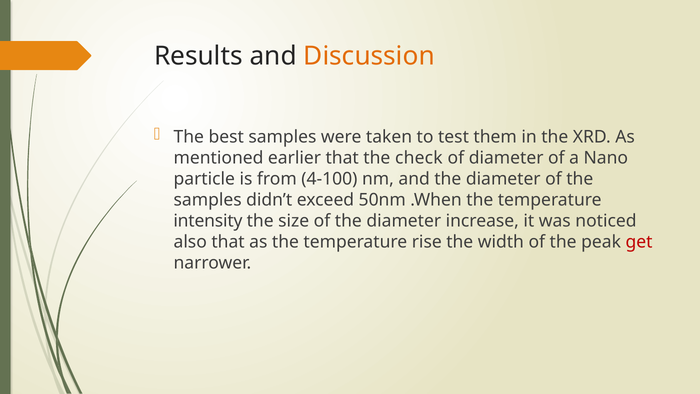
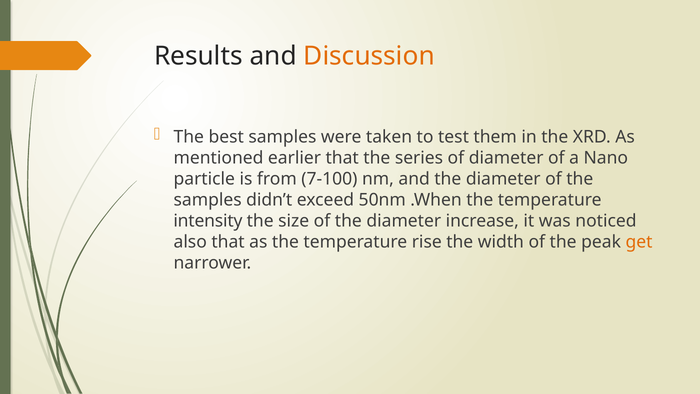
check: check -> series
4-100: 4-100 -> 7-100
get colour: red -> orange
